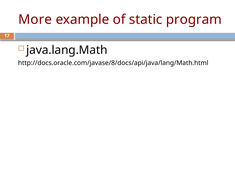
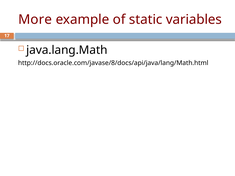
program: program -> variables
